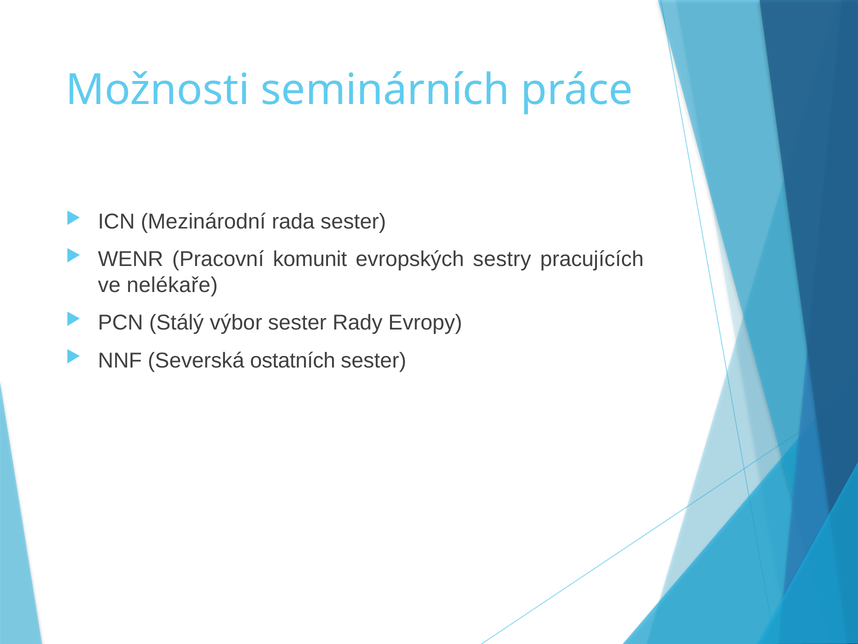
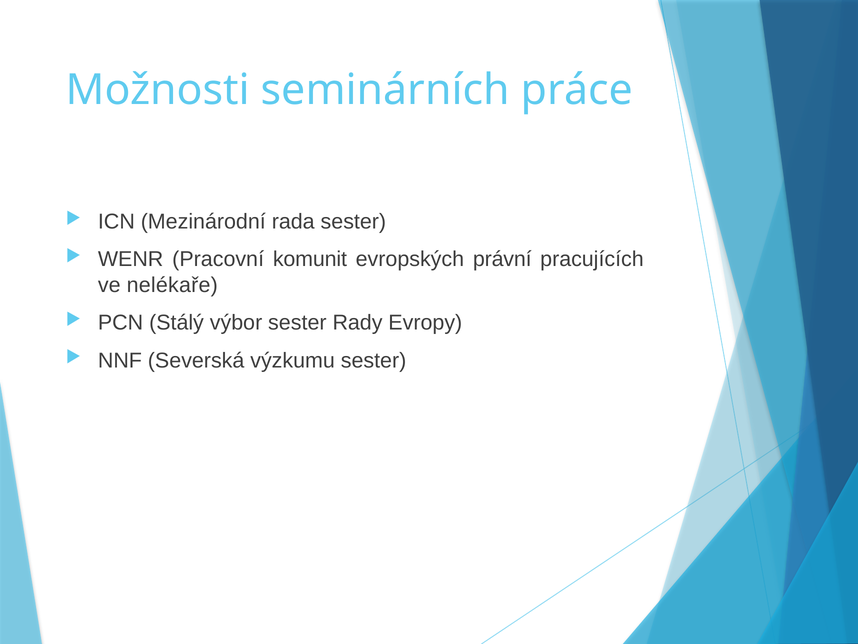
sestry: sestry -> právní
ostatních: ostatních -> výzkumu
